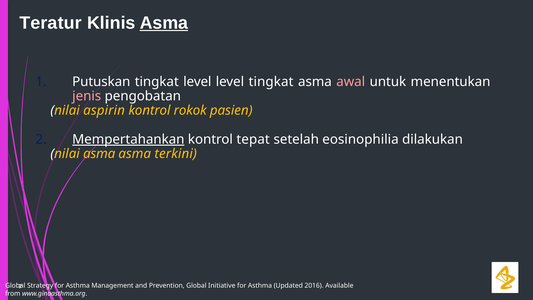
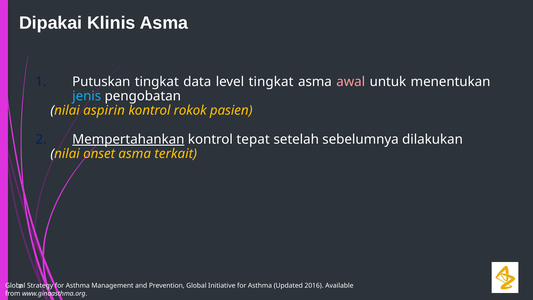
Teratur: Teratur -> Dipakai
Asma at (164, 23) underline: present -> none
tingkat level: level -> data
jenis colour: pink -> light blue
eosinophilia: eosinophilia -> sebelumnya
nilai asma: asma -> onset
terkini: terkini -> terkait
